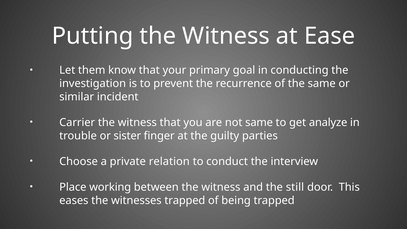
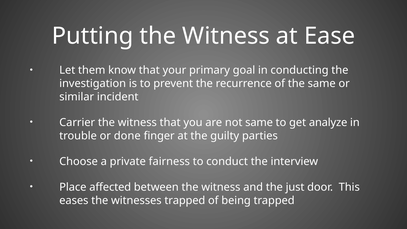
sister: sister -> done
relation: relation -> fairness
working: working -> affected
still: still -> just
